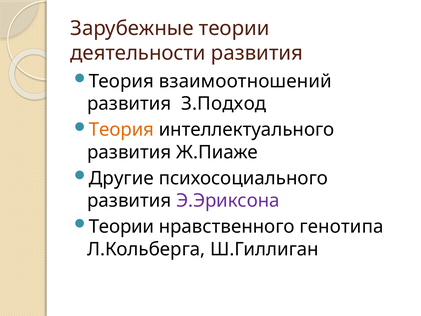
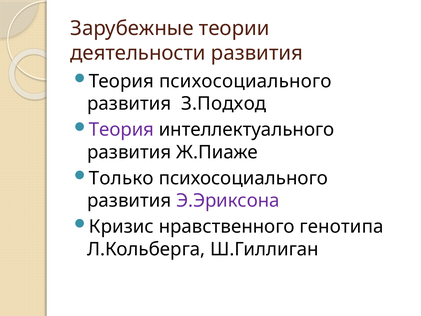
Теория взаимоотношений: взаимоотношений -> психосоциального
Теория at (121, 130) colour: orange -> purple
Другие: Другие -> Только
Теории at (122, 227): Теории -> Кризис
